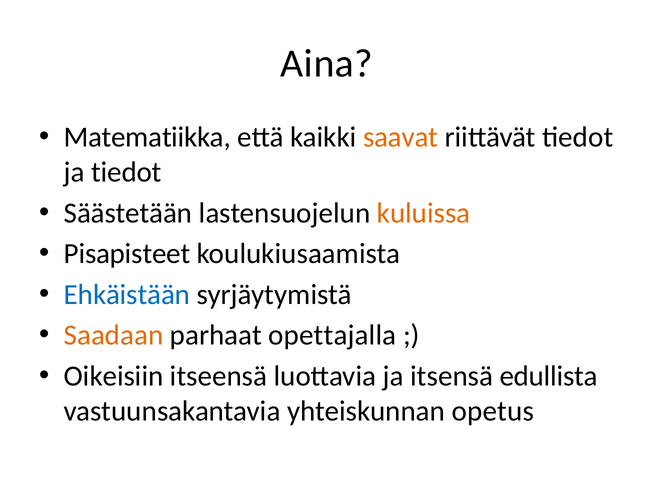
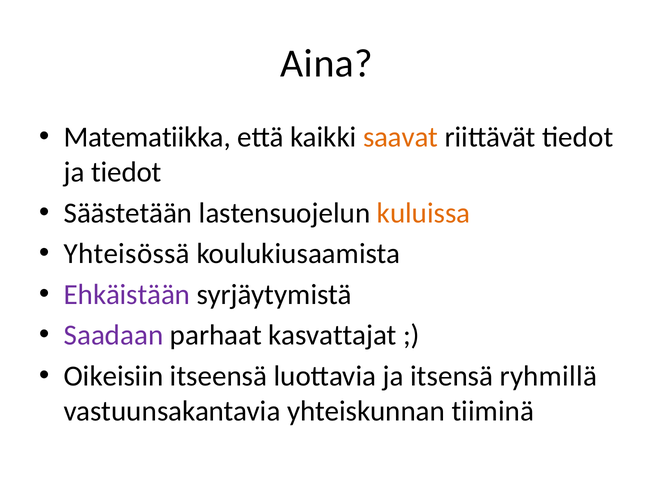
Pisapisteet: Pisapisteet -> Yhteisössä
Ehkäistään colour: blue -> purple
Saadaan colour: orange -> purple
opettajalla: opettajalla -> kasvattajat
edullista: edullista -> ryhmillä
opetus: opetus -> tiiminä
